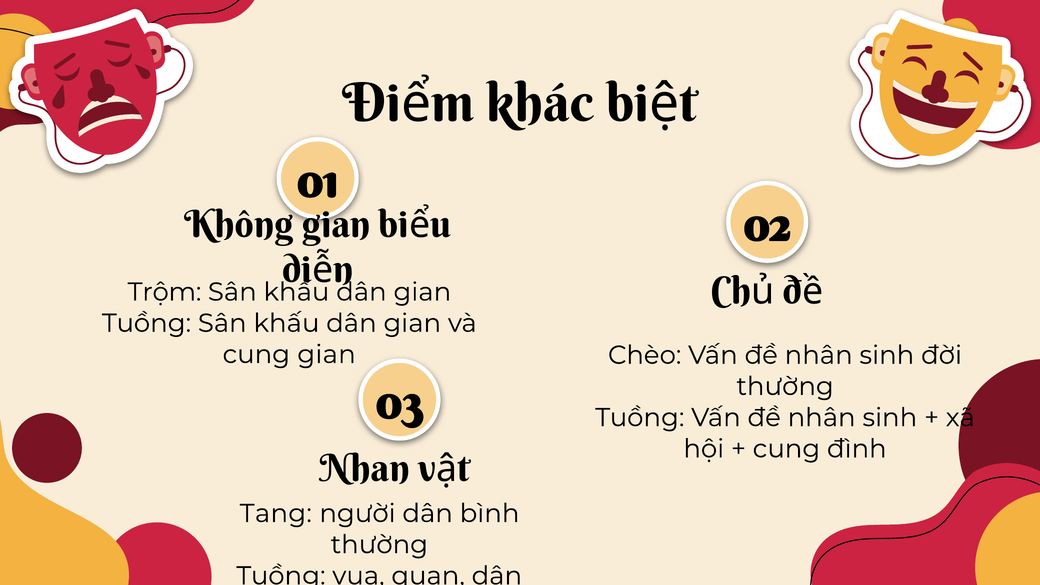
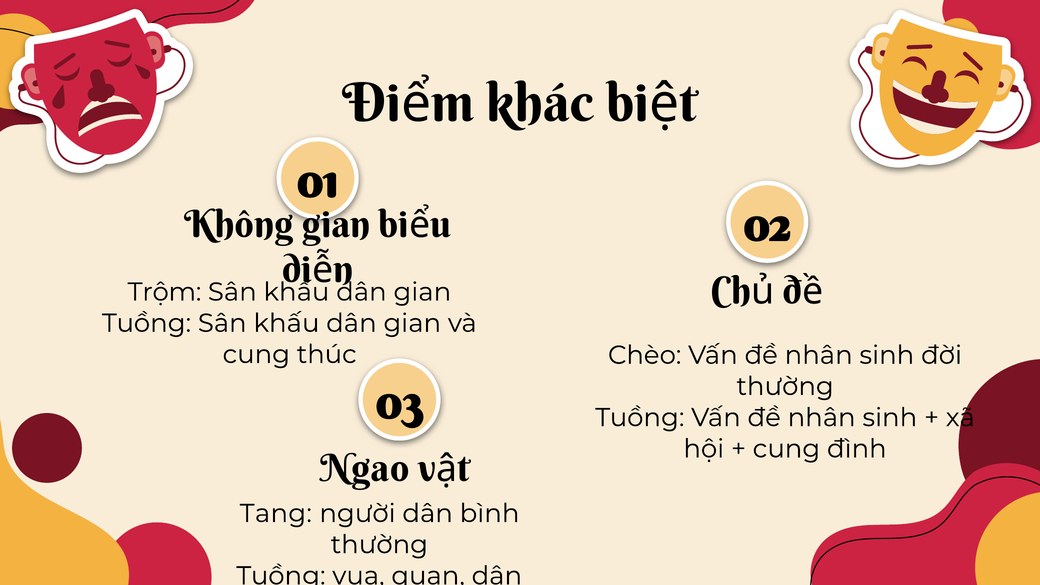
cung gian: gian -> thúc
Nhan: Nhan -> Ngao
